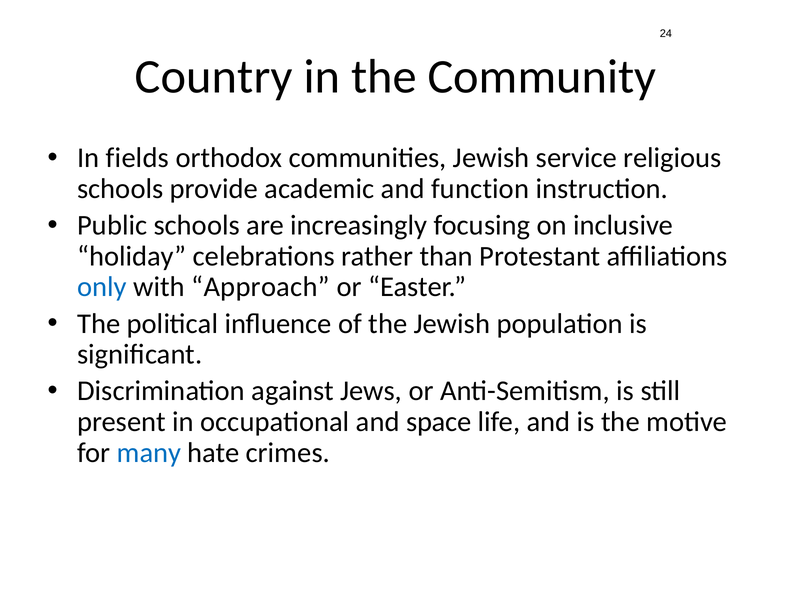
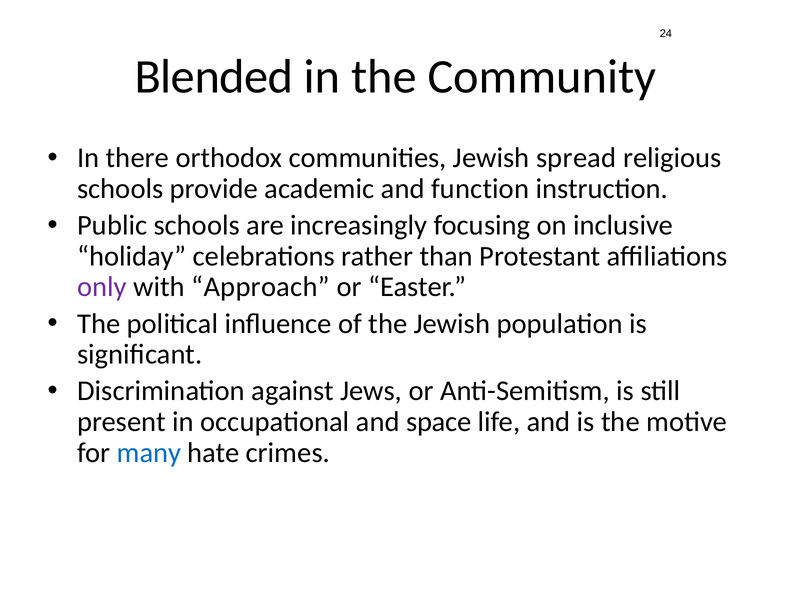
Country: Country -> Blended
fields: fields -> there
service: service -> spread
only colour: blue -> purple
